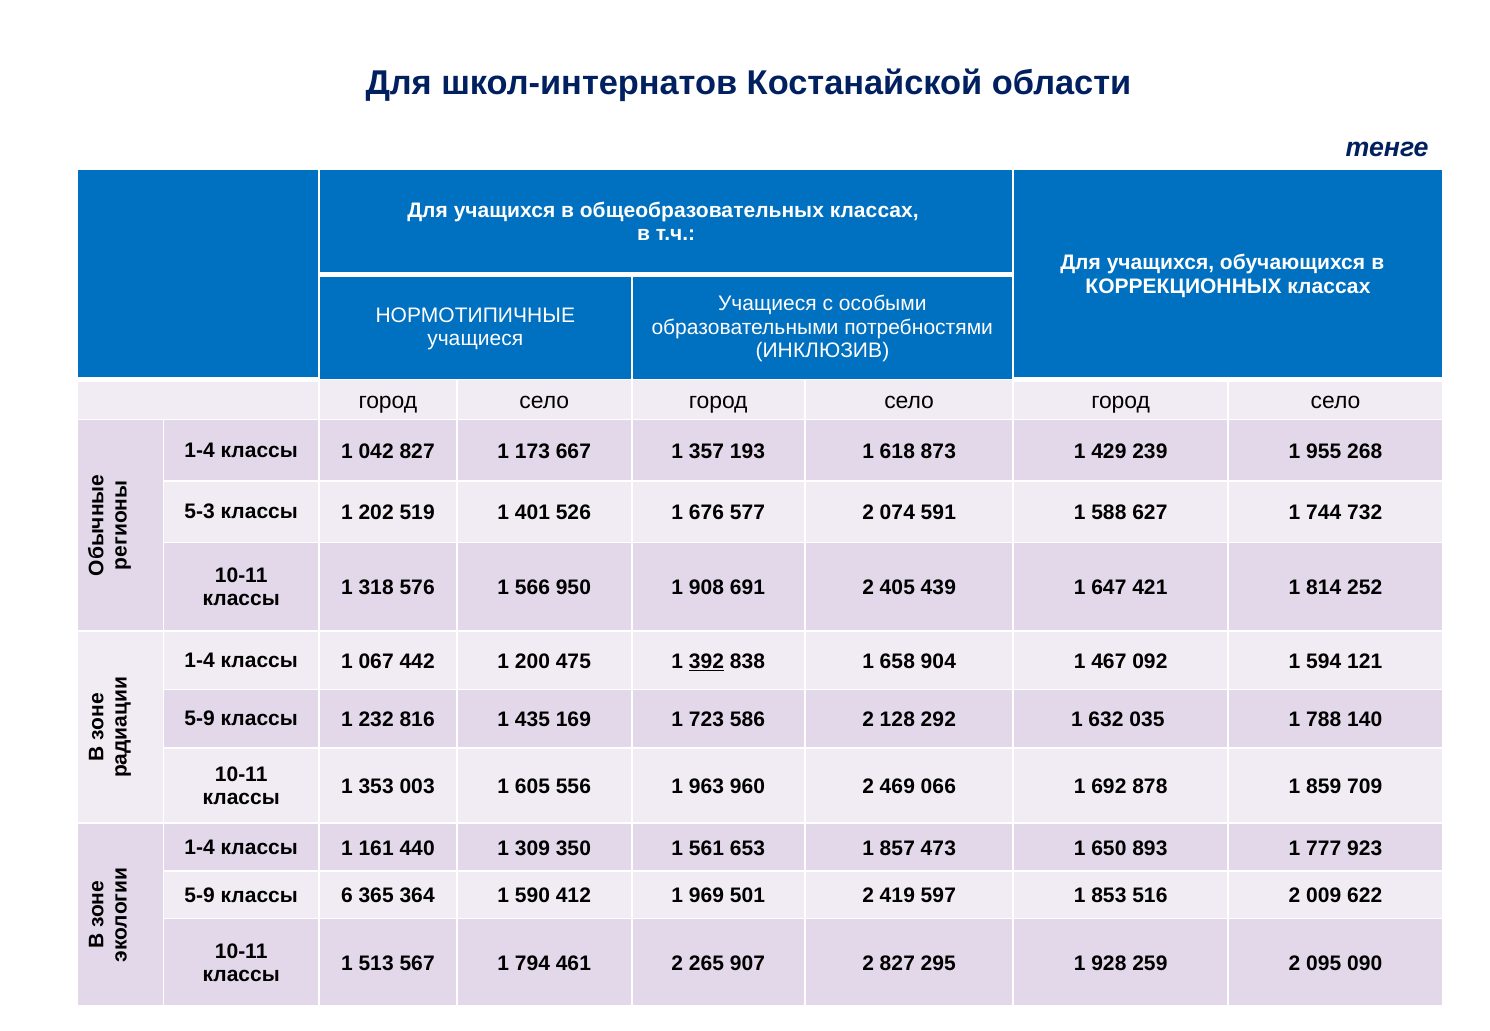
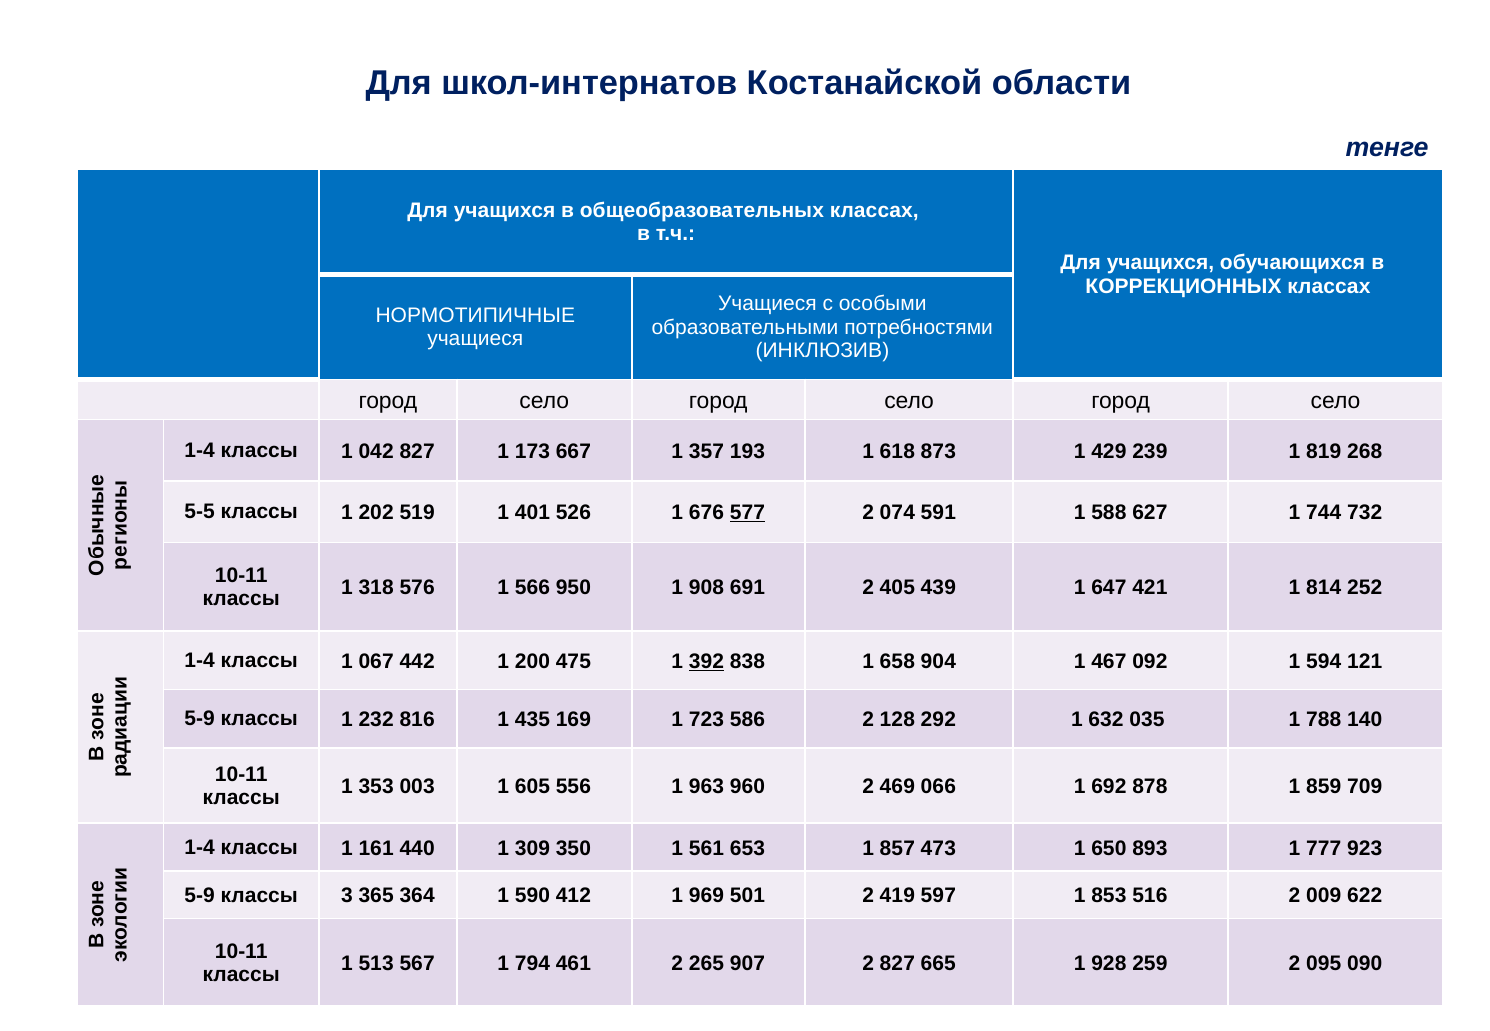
955: 955 -> 819
5-3: 5-3 -> 5-5
577 underline: none -> present
6: 6 -> 3
295: 295 -> 665
